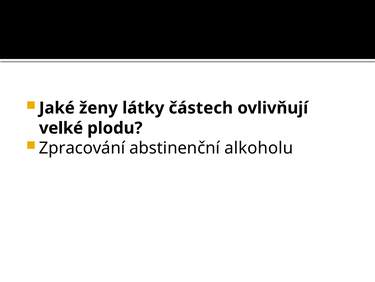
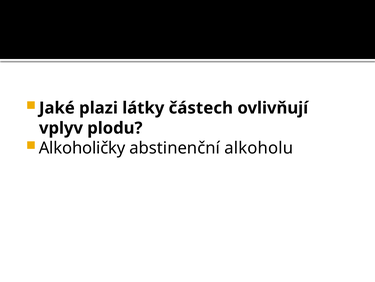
ženy: ženy -> plazi
velké: velké -> vplyv
Zpracování: Zpracování -> Alkoholičky
